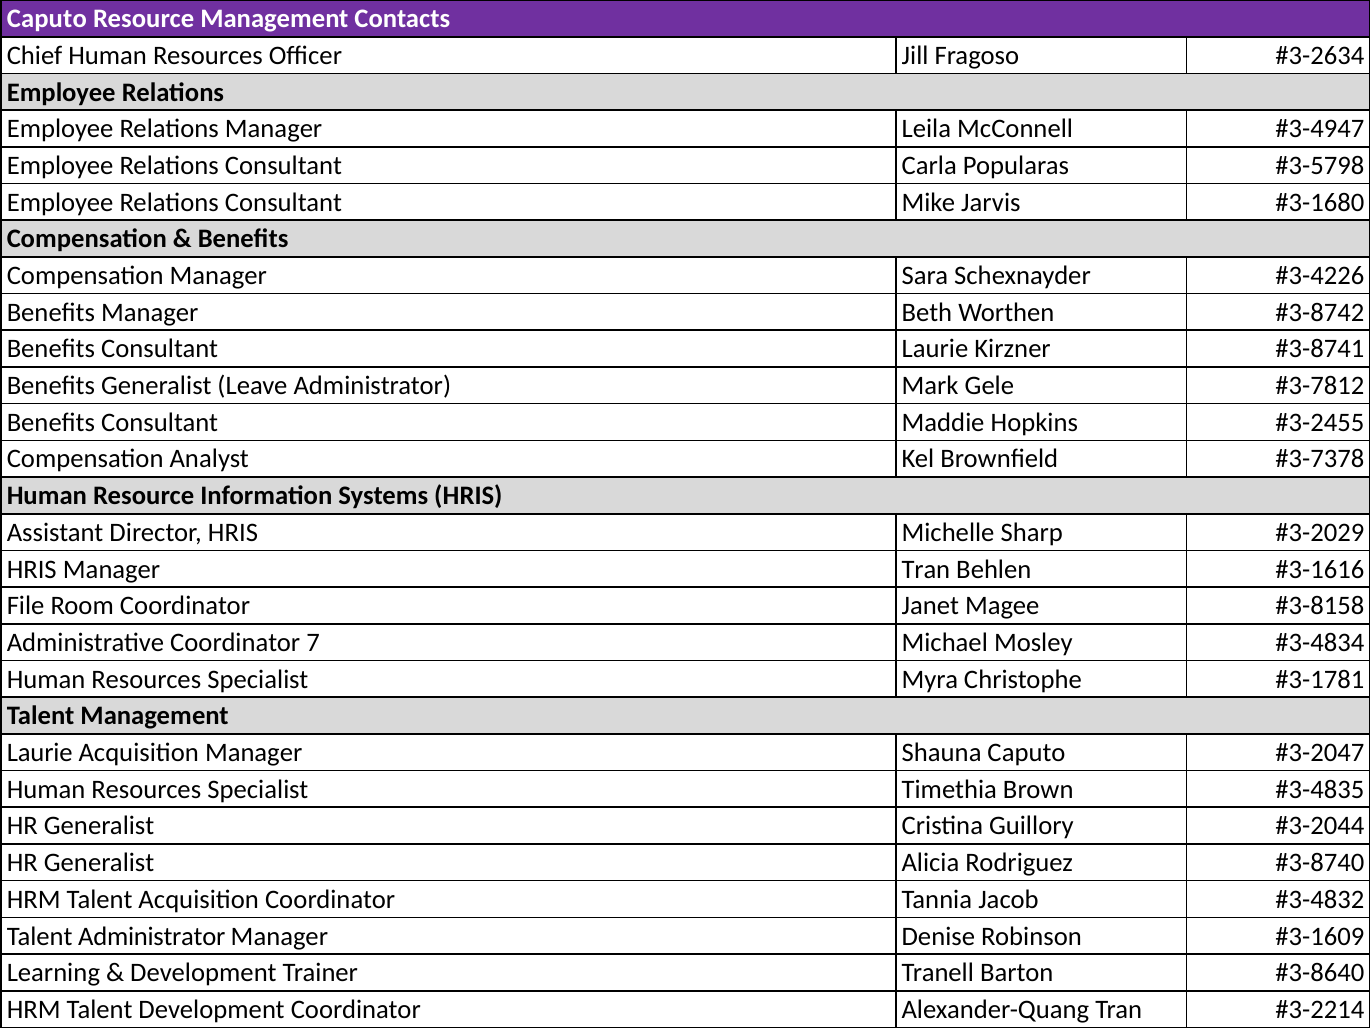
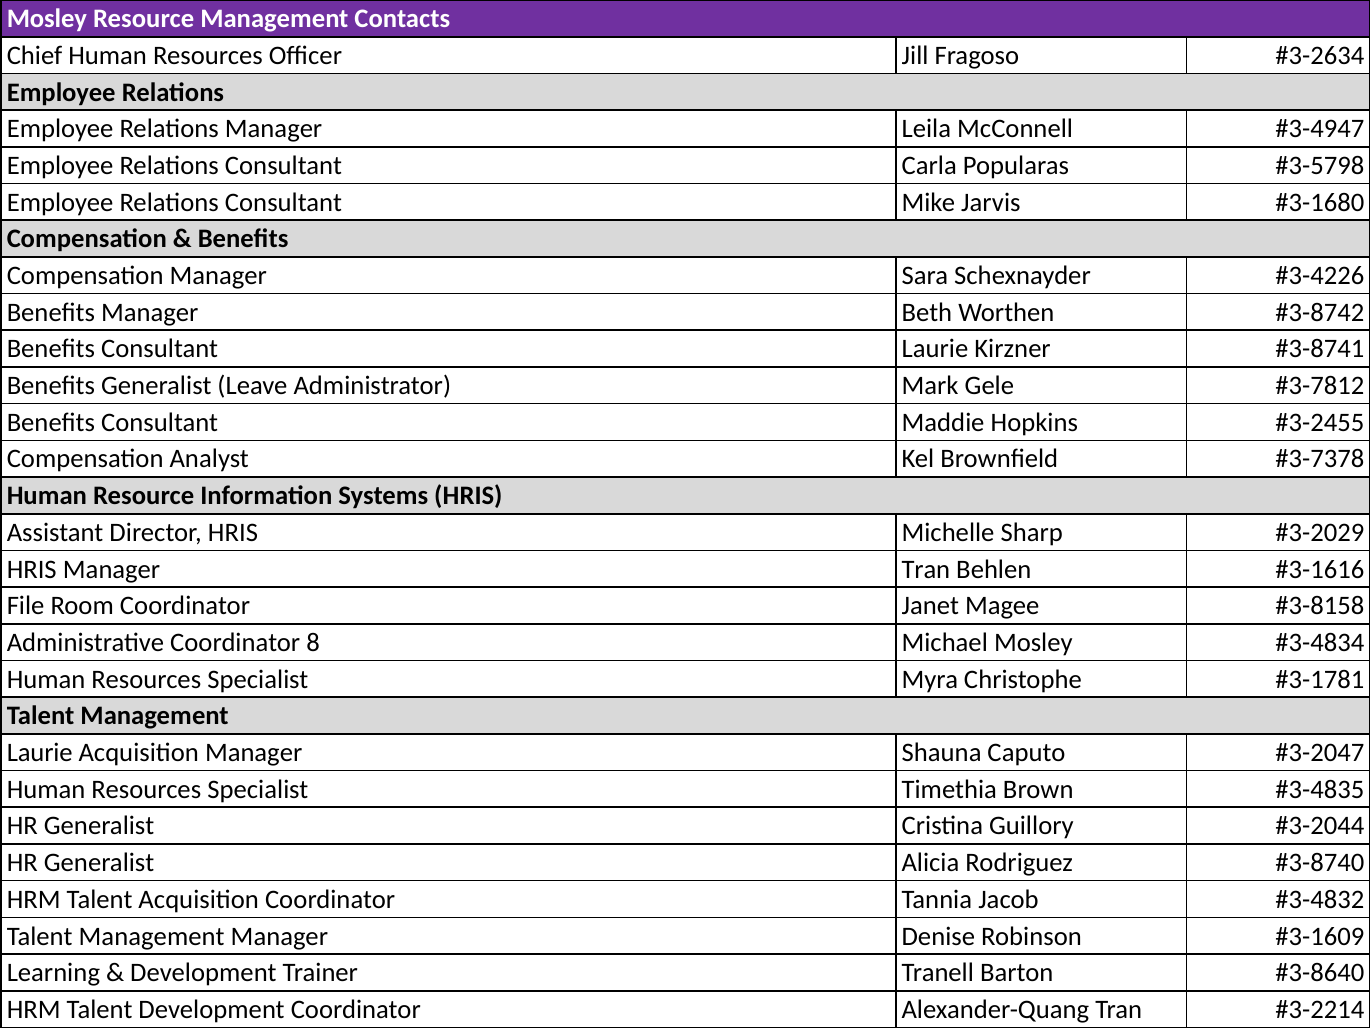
Caputo at (47, 19): Caputo -> Mosley
7: 7 -> 8
Administrator at (152, 936): Administrator -> Management
